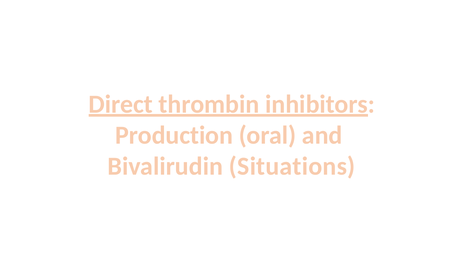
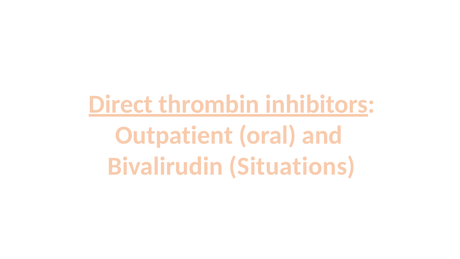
Production: Production -> Outpatient
